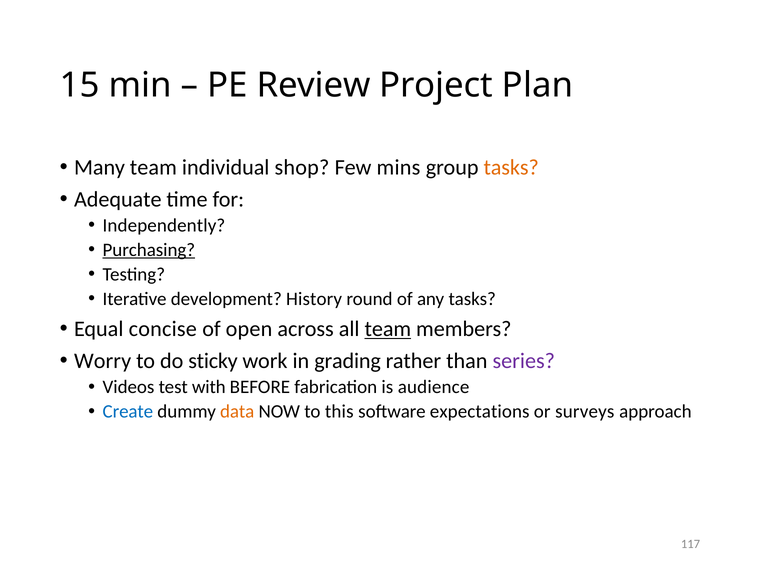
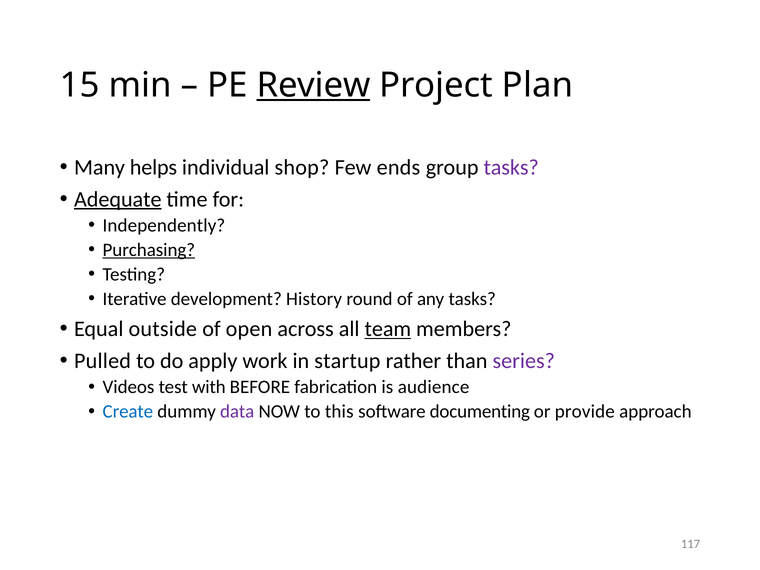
Review underline: none -> present
Many team: team -> helps
mins: mins -> ends
tasks at (511, 167) colour: orange -> purple
Adequate underline: none -> present
concise: concise -> outside
Worry: Worry -> Pulled
sticky: sticky -> apply
grading: grading -> startup
data colour: orange -> purple
expectations: expectations -> documenting
surveys: surveys -> provide
